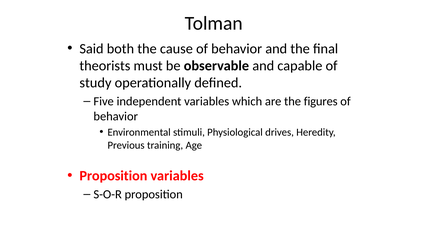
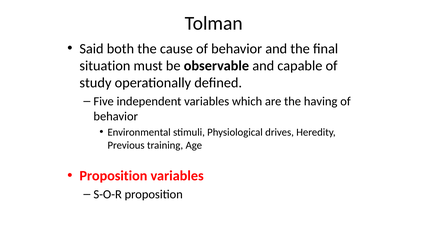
theorists: theorists -> situation
figures: figures -> having
